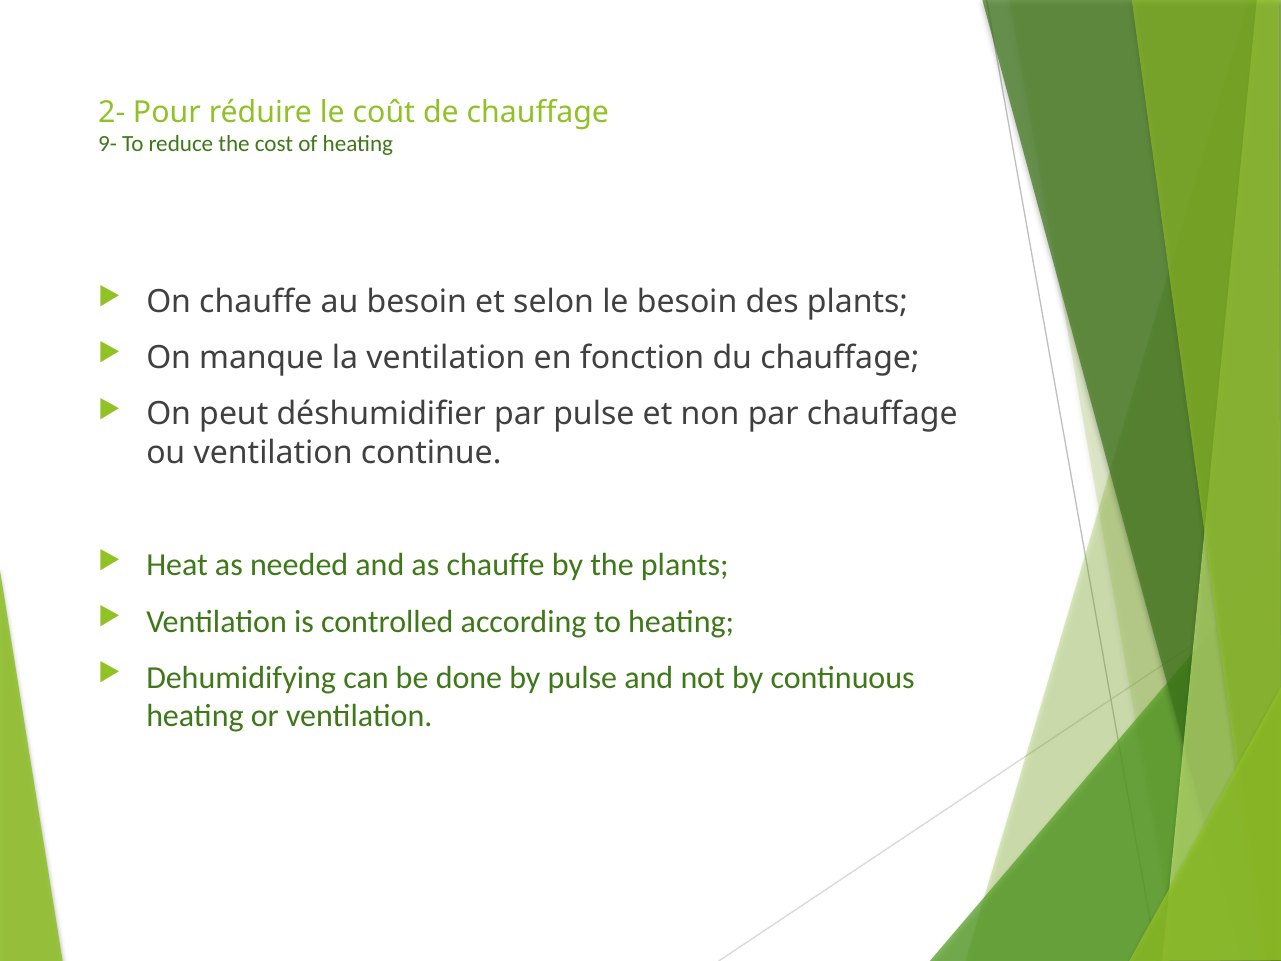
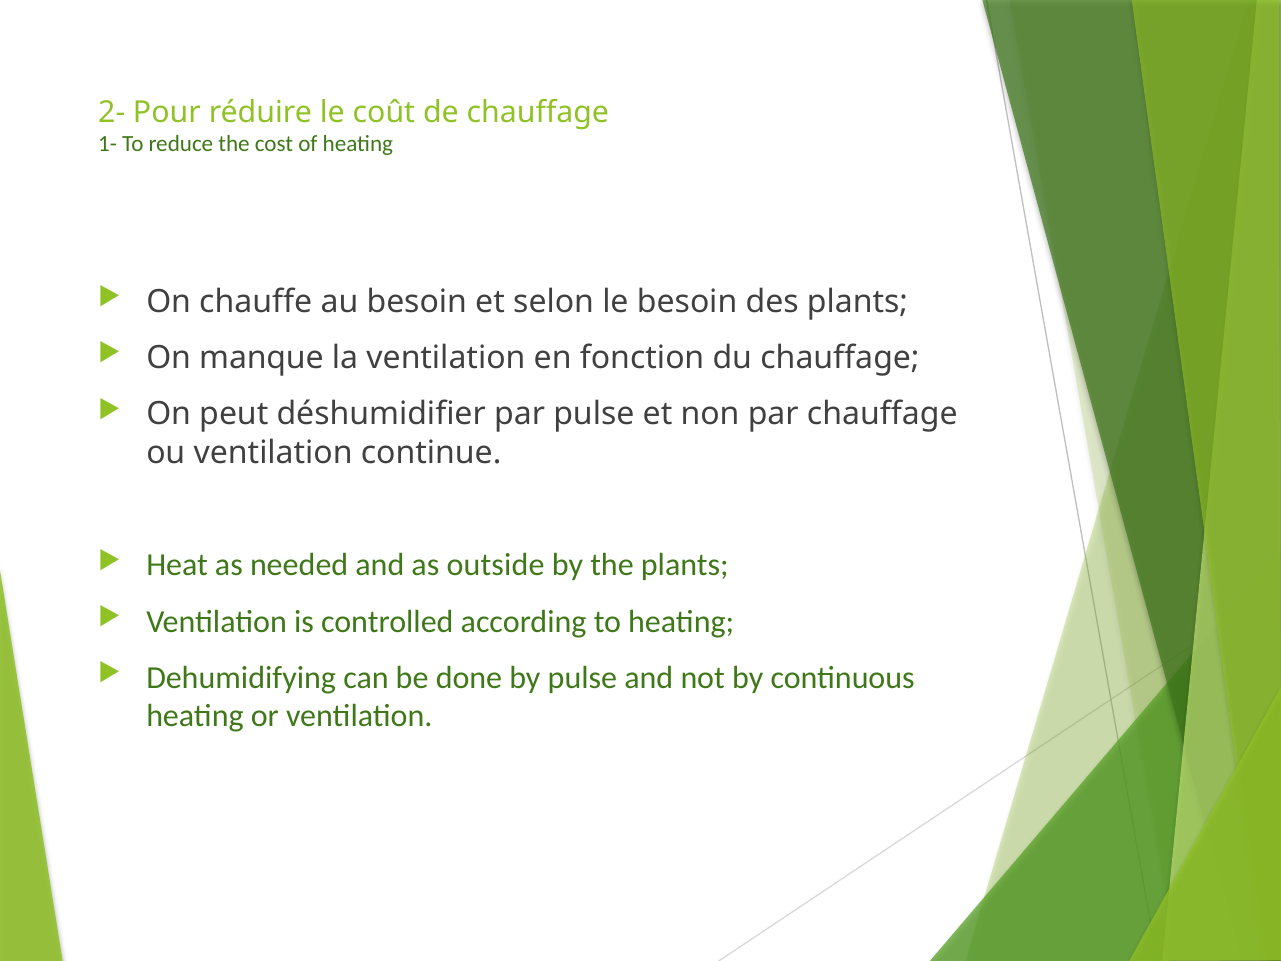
9-: 9- -> 1-
as chauffe: chauffe -> outside
